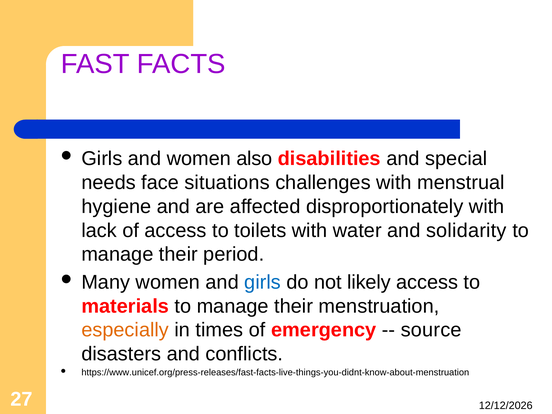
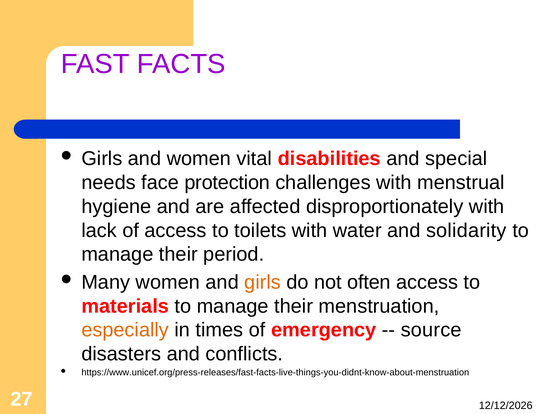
also: also -> vital
situations: situations -> protection
girls at (263, 282) colour: blue -> orange
likely: likely -> often
